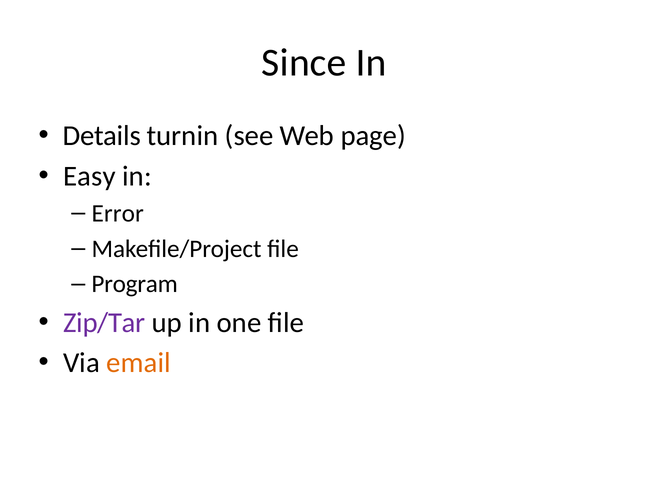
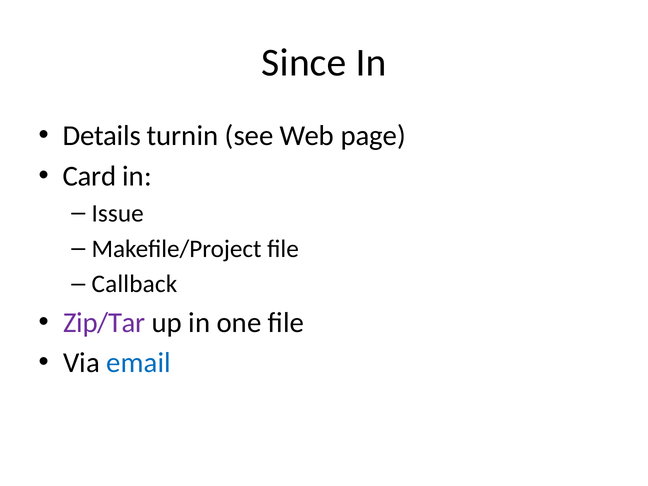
Easy: Easy -> Card
Error: Error -> Issue
Program: Program -> Callback
email colour: orange -> blue
